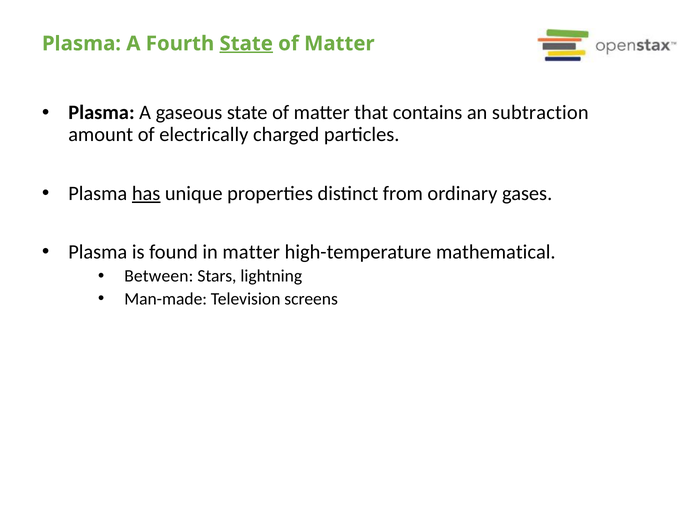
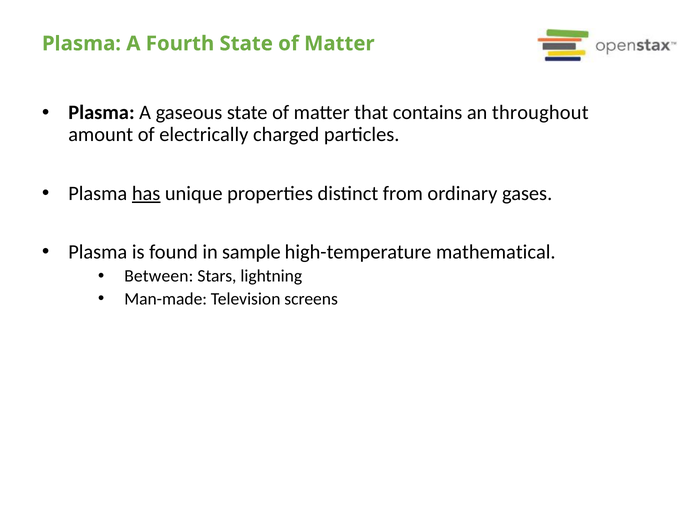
State at (246, 44) underline: present -> none
subtraction: subtraction -> throughout
in matter: matter -> sample
